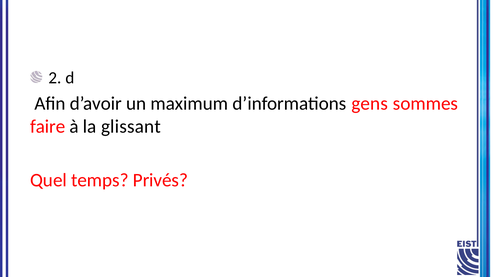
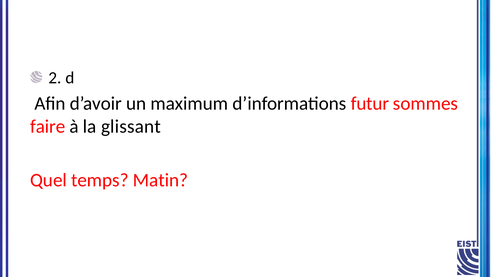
gens: gens -> futur
Privés: Privés -> Matin
